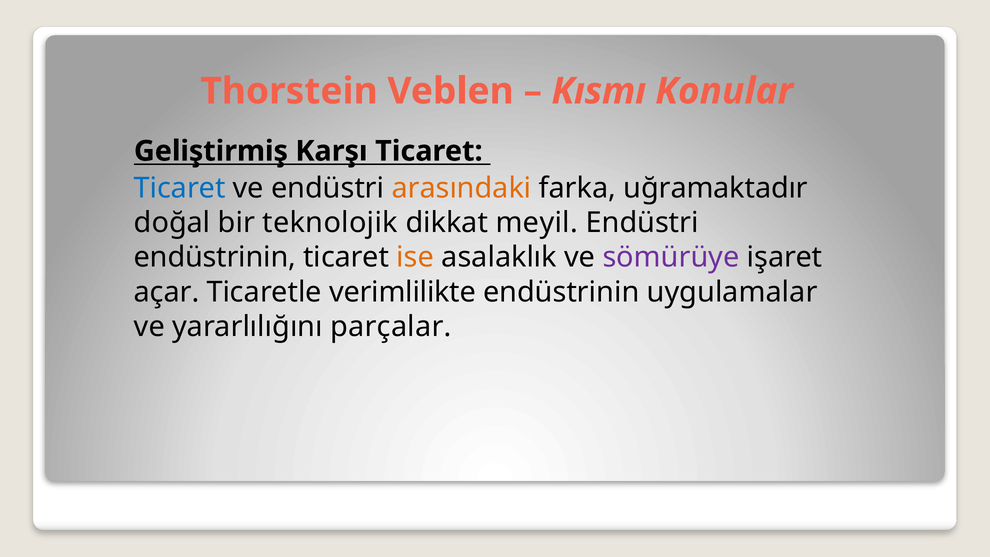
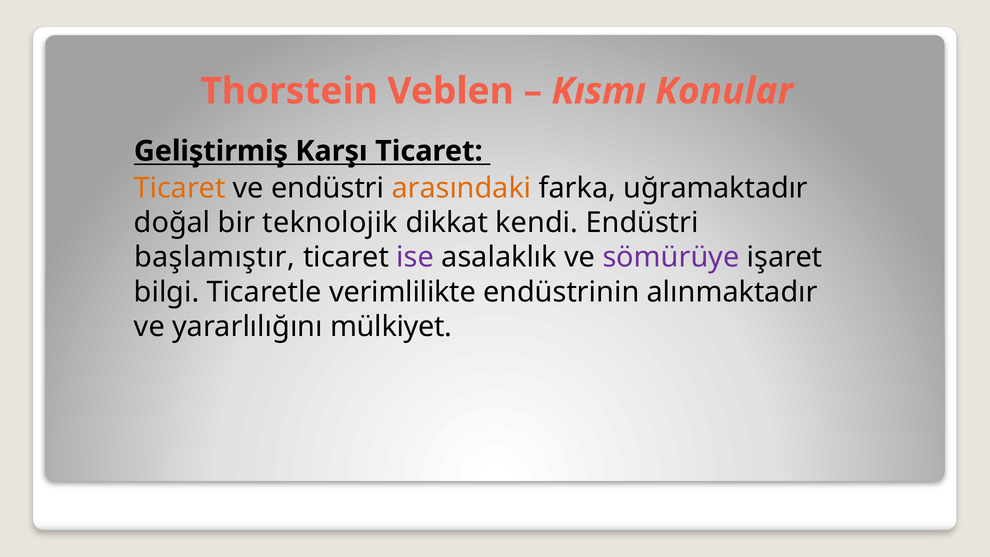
Ticaret at (180, 188) colour: blue -> orange
meyil: meyil -> kendi
endüstrinin at (215, 257): endüstrinin -> başlamıştır
ise colour: orange -> purple
açar: açar -> bilgi
uygulamalar: uygulamalar -> alınmaktadır
parçalar: parçalar -> mülkiyet
